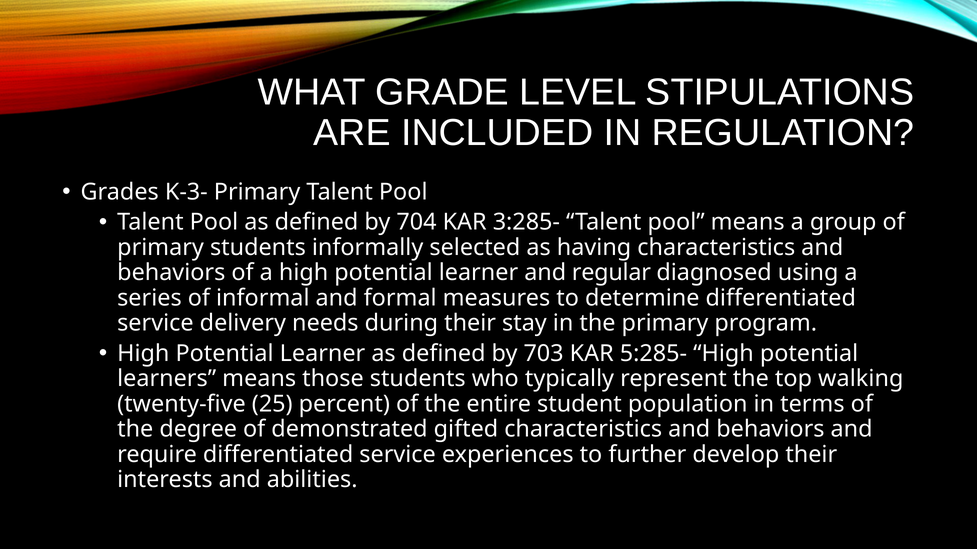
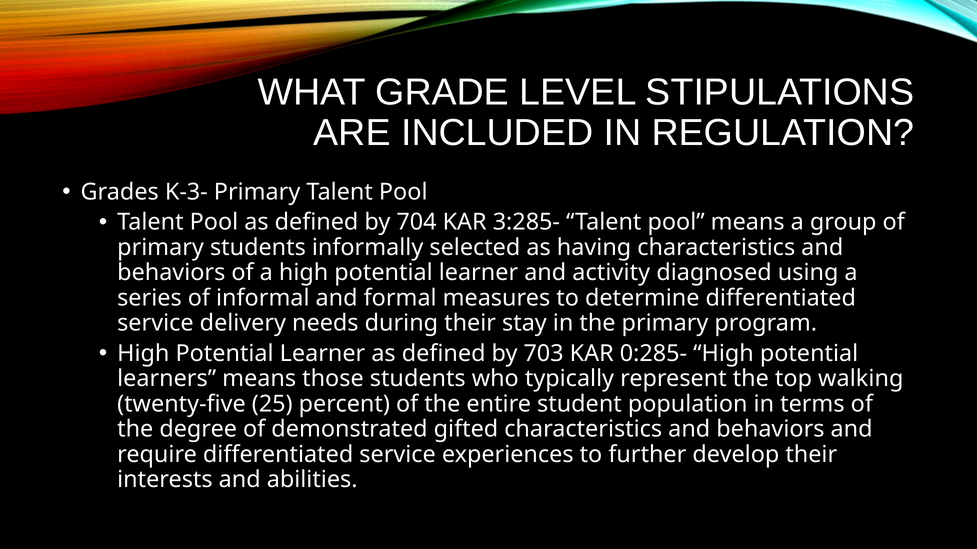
regular: regular -> activity
5:285-: 5:285- -> 0:285-
